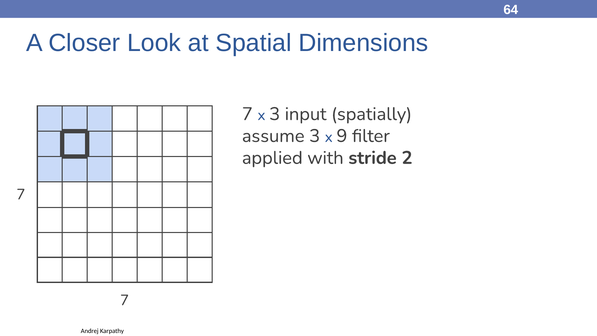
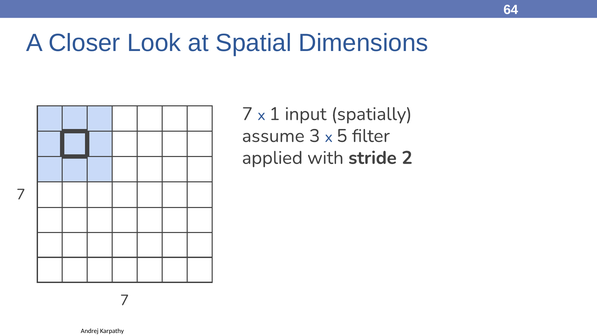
x 3: 3 -> 1
9: 9 -> 5
